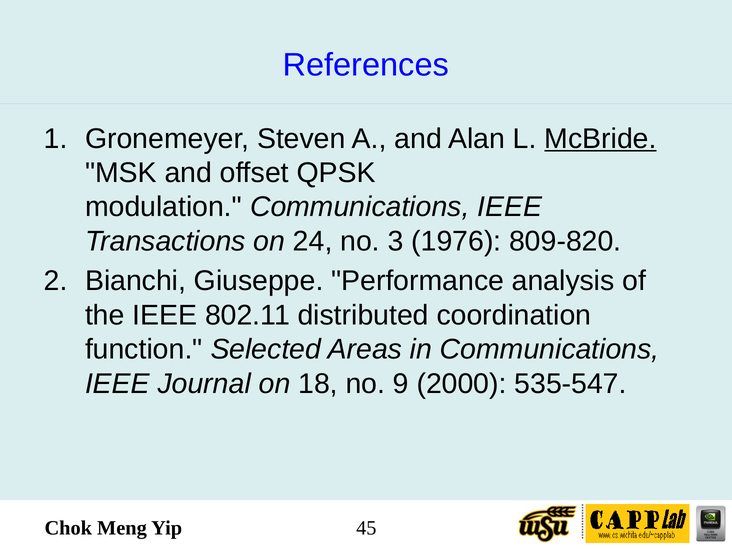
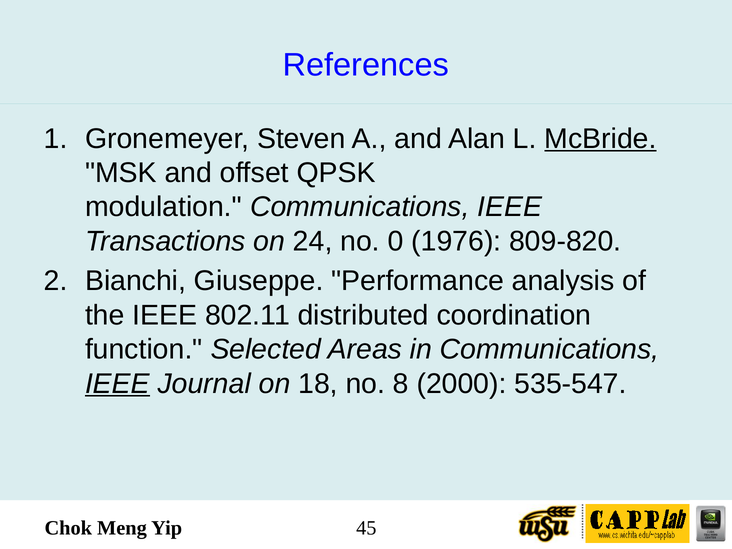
3: 3 -> 0
IEEE at (117, 384) underline: none -> present
9: 9 -> 8
